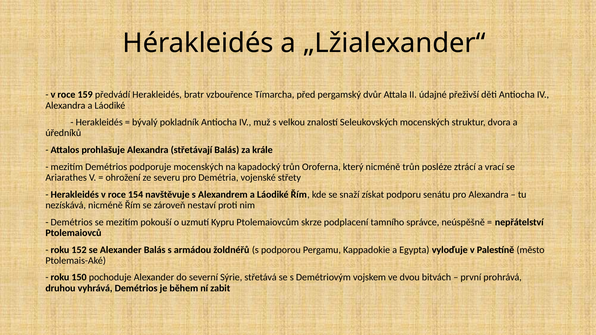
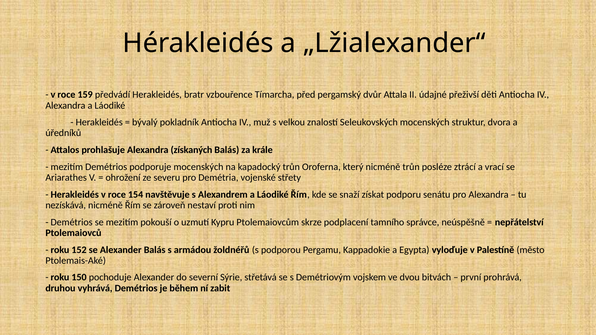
střetávají: střetávají -> získaných
